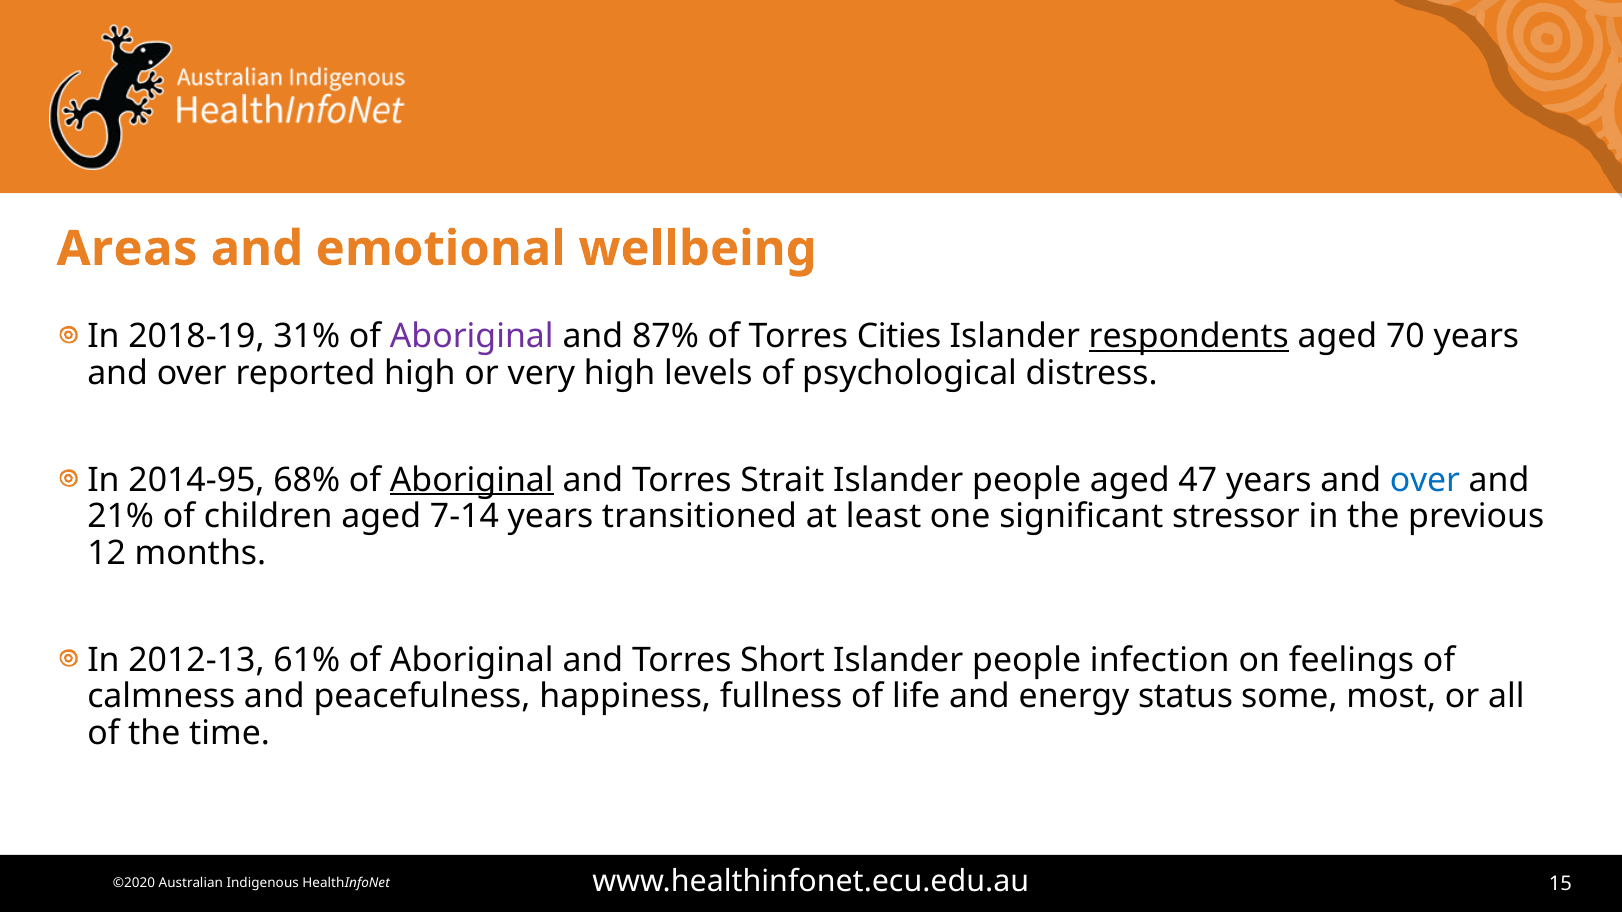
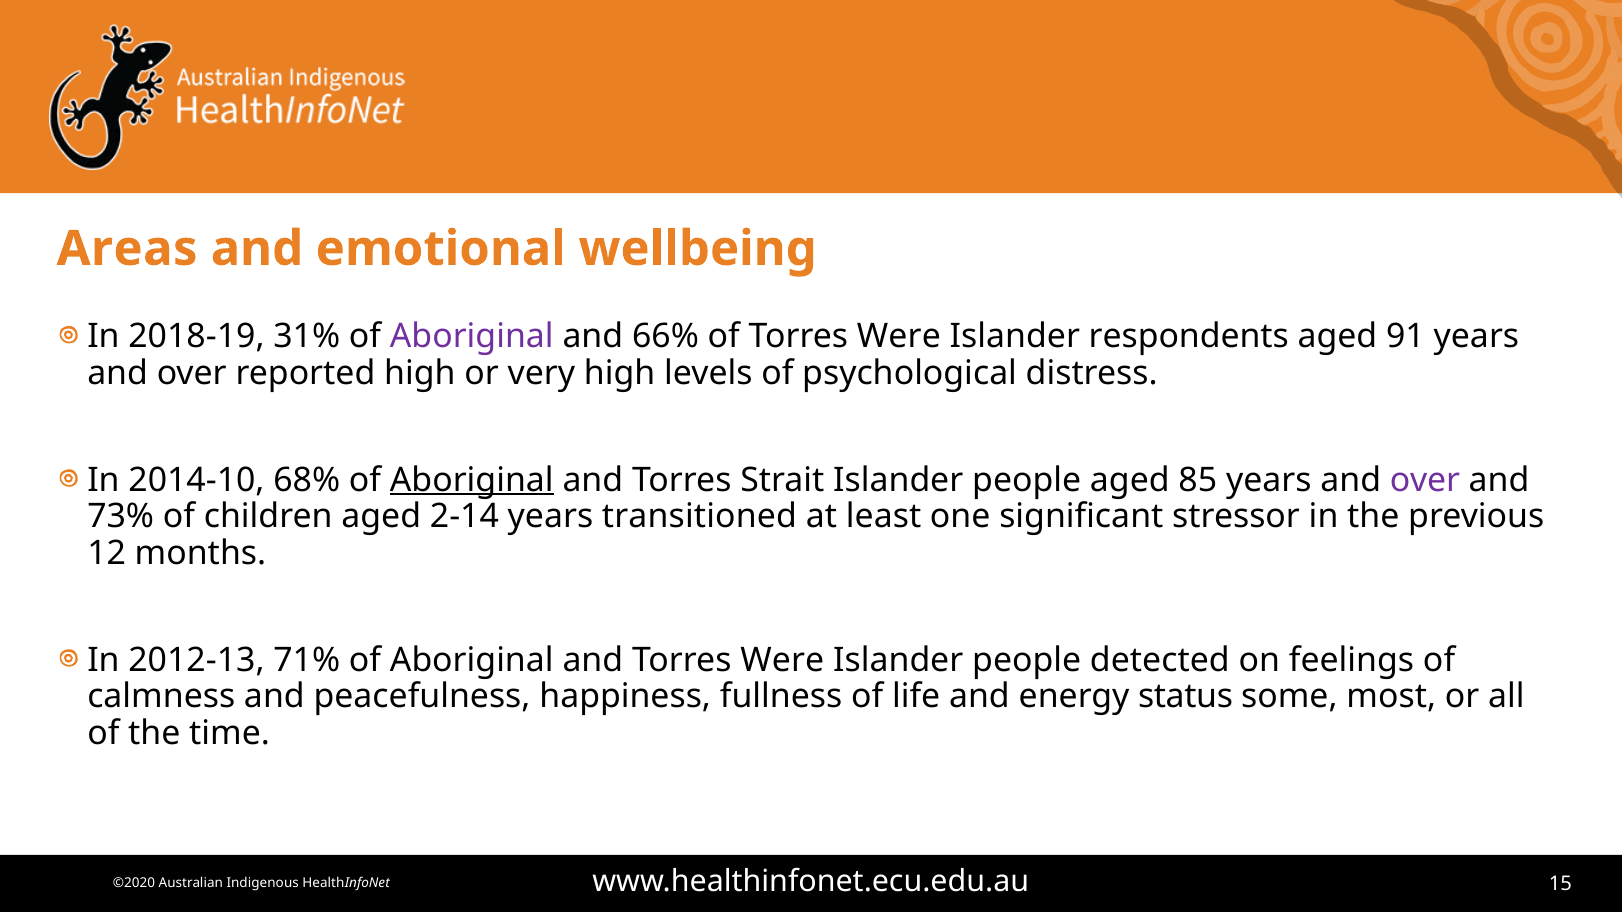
87%: 87% -> 66%
of Torres Cities: Cities -> Were
respondents underline: present -> none
70: 70 -> 91
2014-95: 2014-95 -> 2014-10
47: 47 -> 85
over at (1425, 480) colour: blue -> purple
21%: 21% -> 73%
7-14: 7-14 -> 2-14
61%: 61% -> 71%
and Torres Short: Short -> Were
infection: infection -> detected
